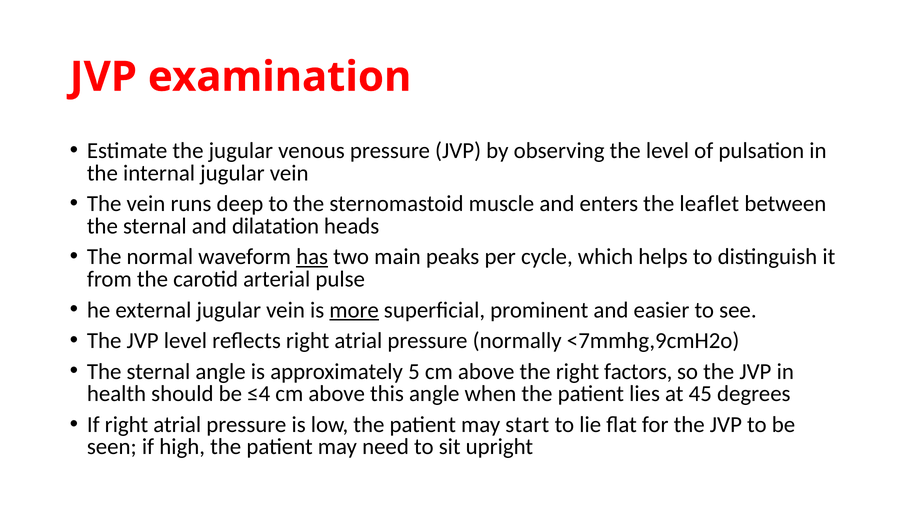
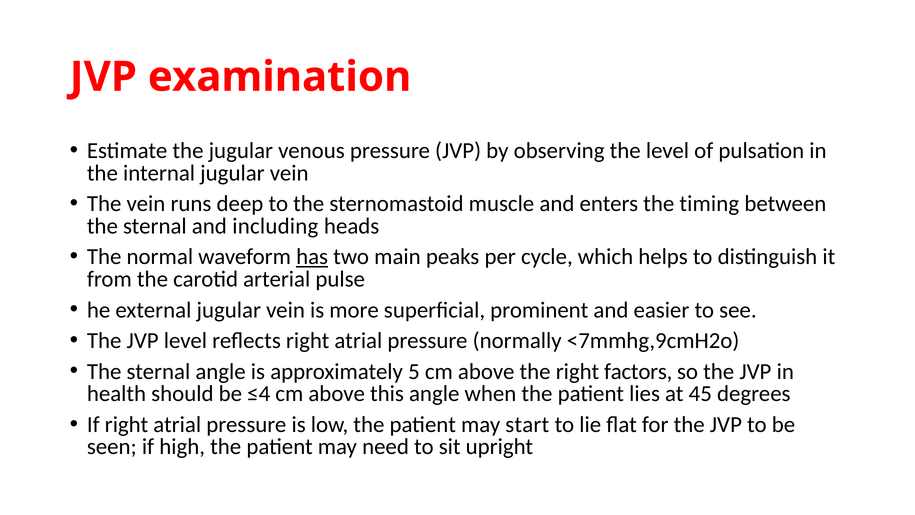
leaflet: leaflet -> timing
dilatation: dilatation -> including
more underline: present -> none
